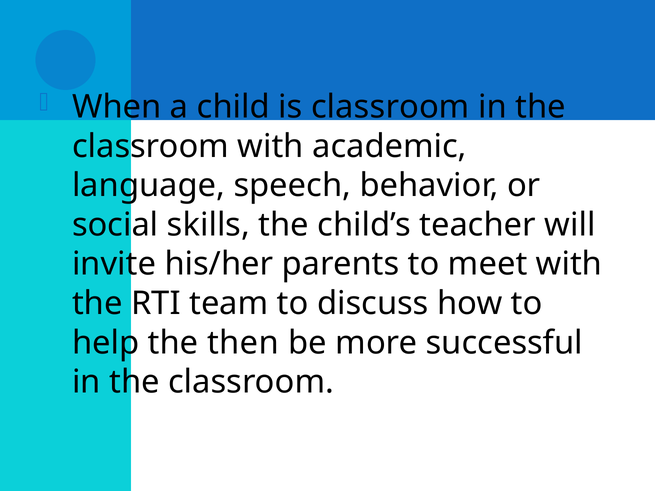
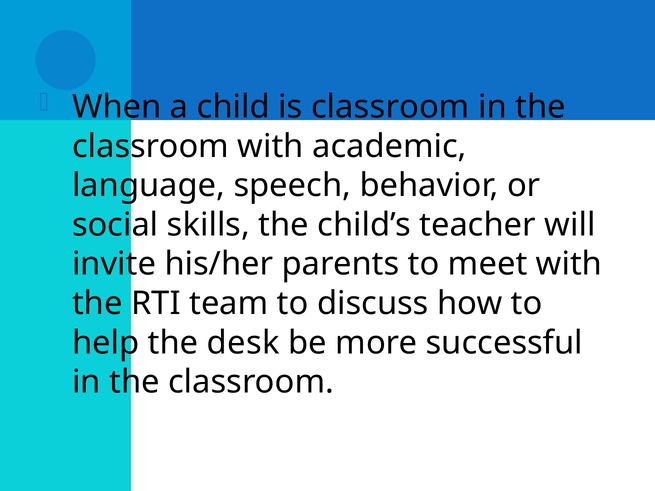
then: then -> desk
